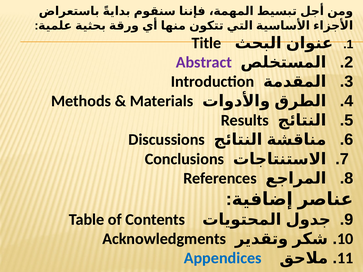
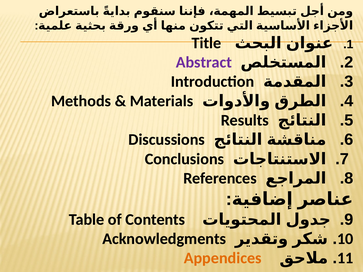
Appendices colour: blue -> orange
